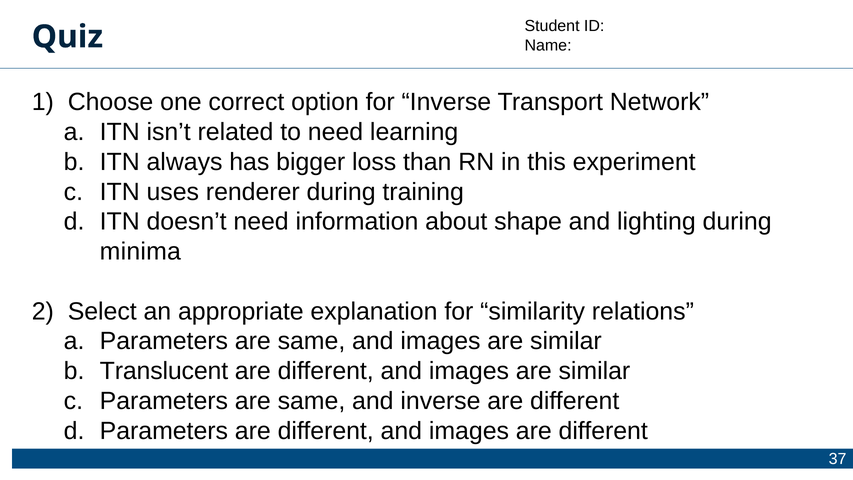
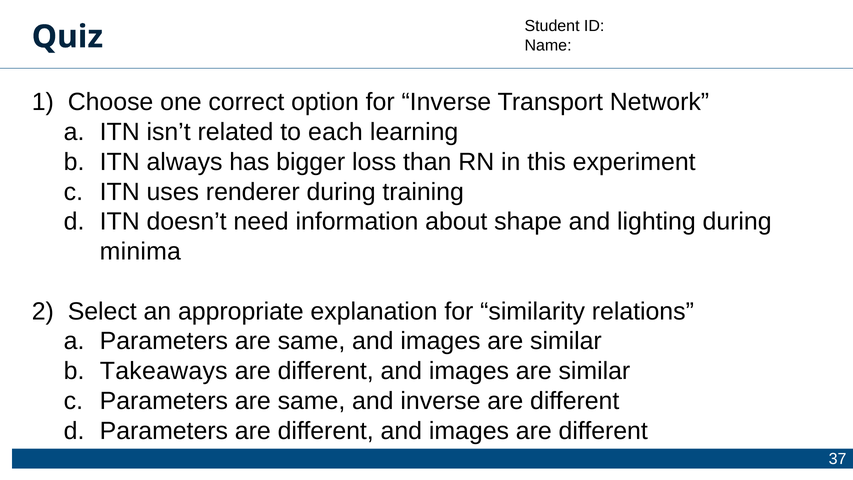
to need: need -> each
Translucent: Translucent -> Takeaways
